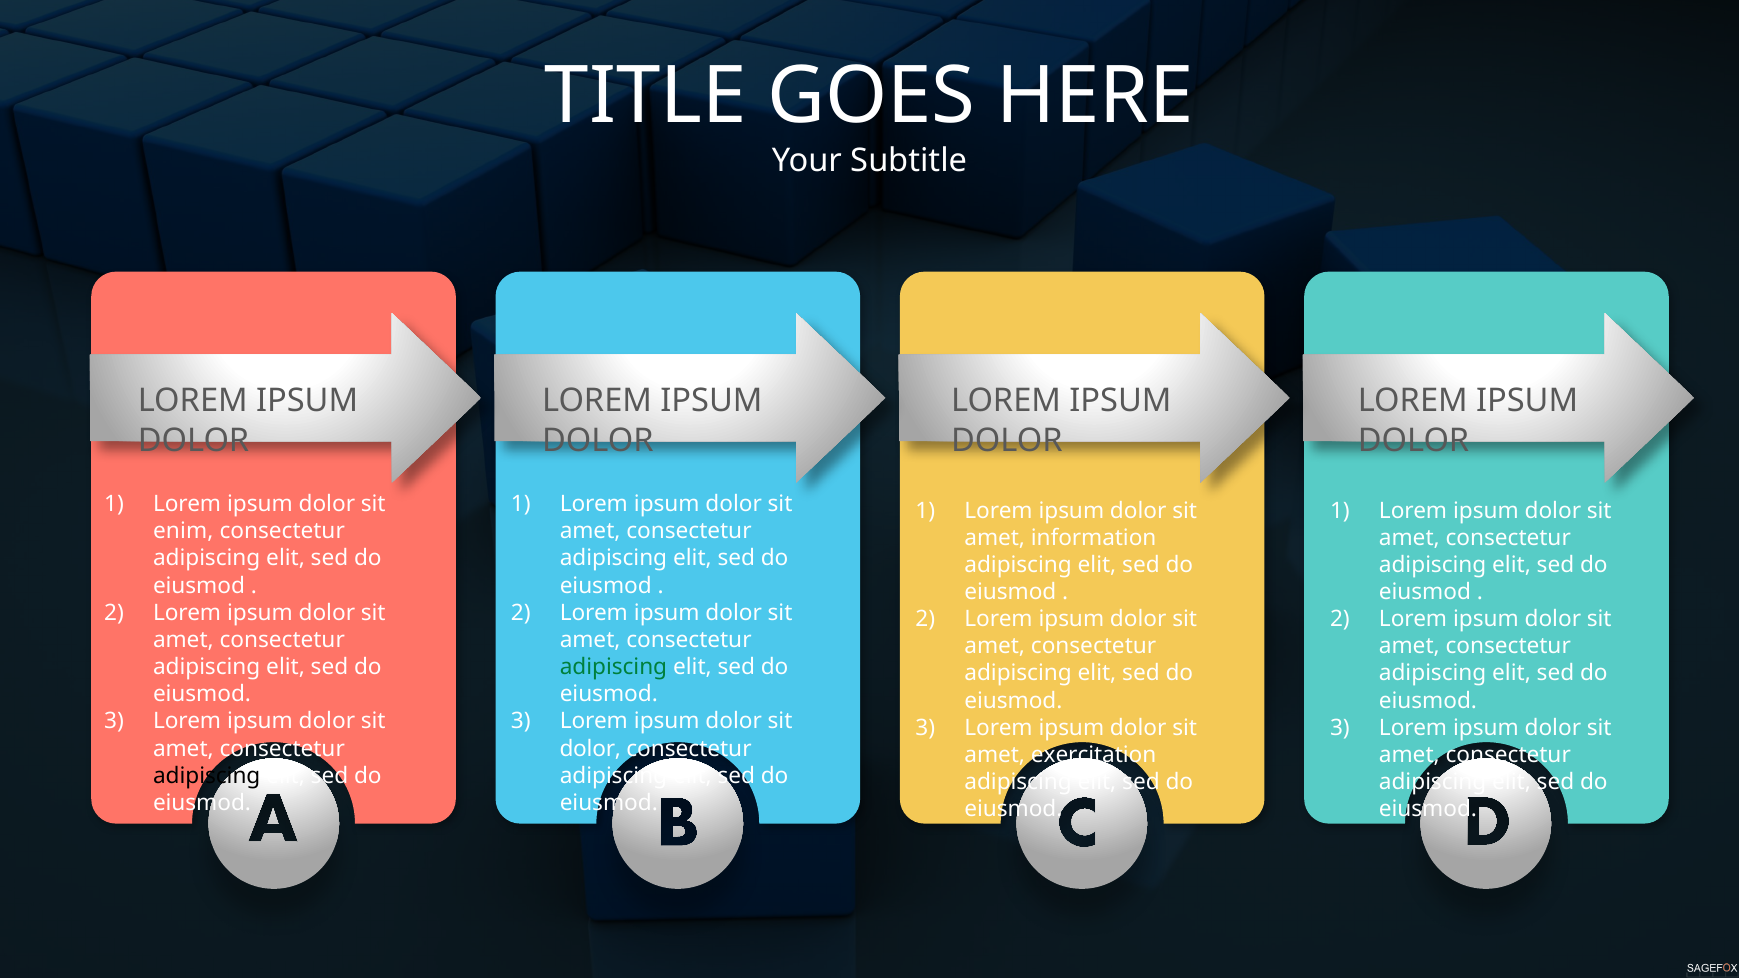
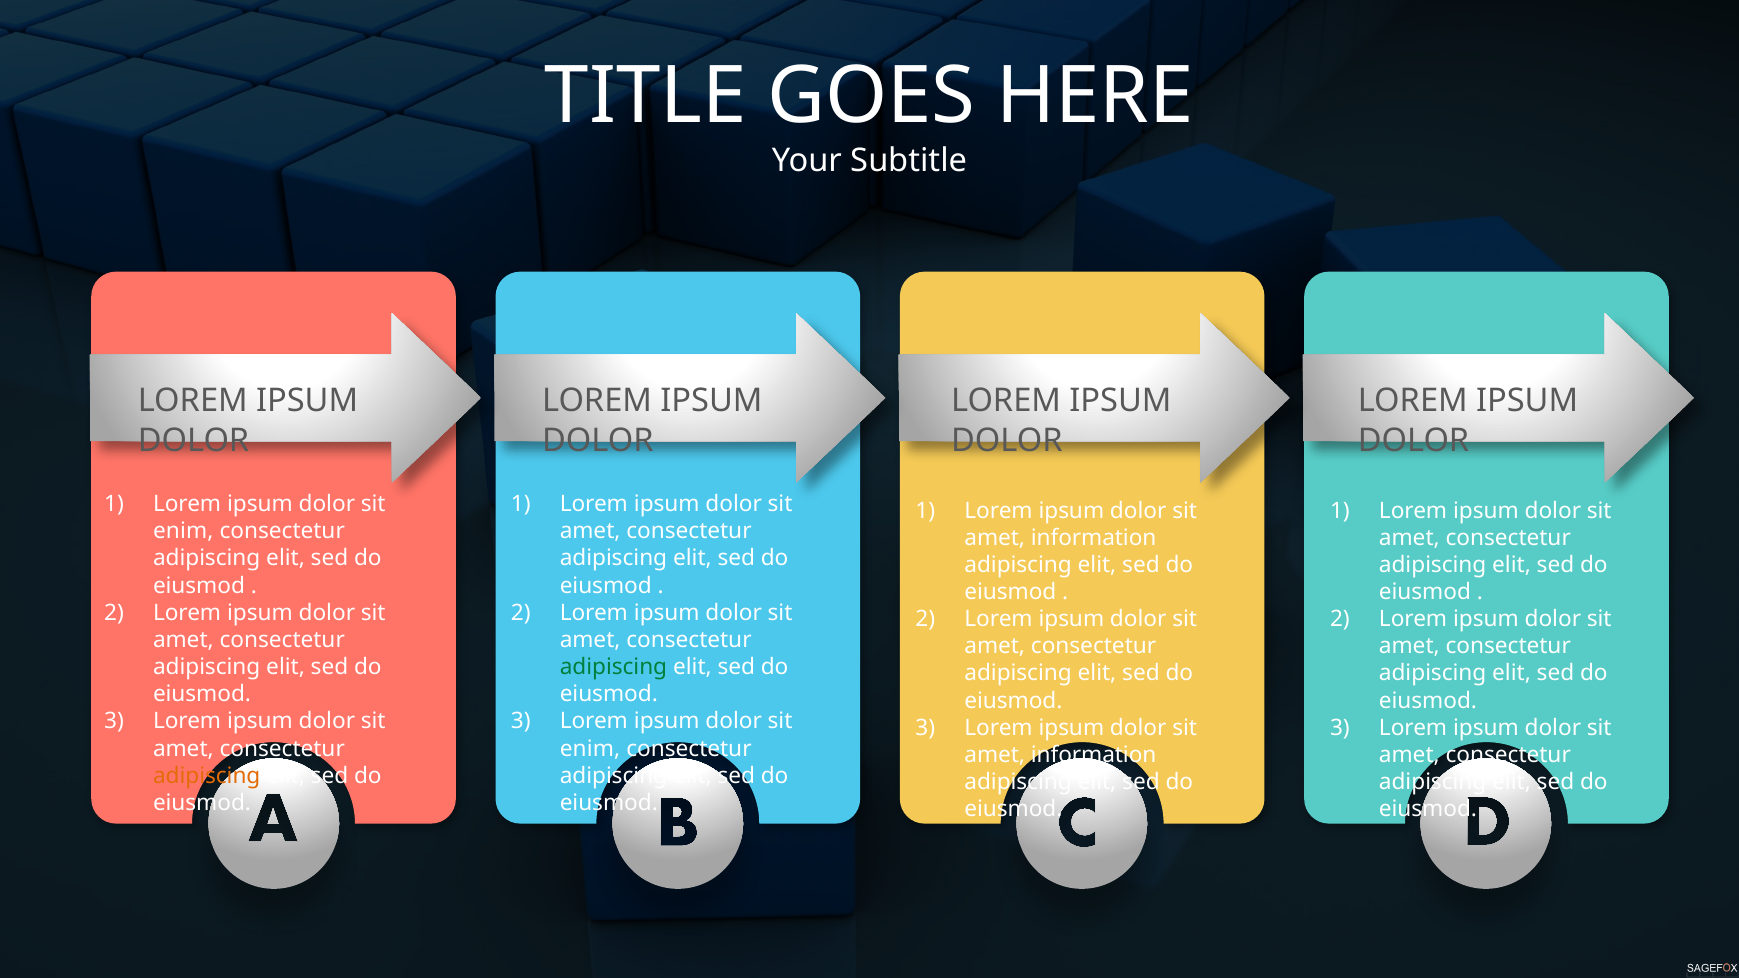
dolor at (590, 749): dolor -> enim
exercitation at (1094, 755): exercitation -> information
adipiscing at (207, 776) colour: black -> orange
